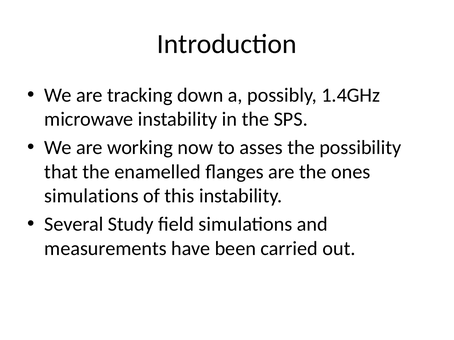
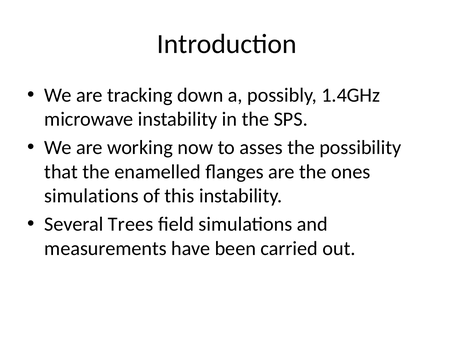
Study: Study -> Trees
